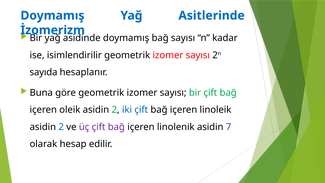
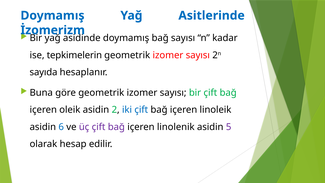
isimlendirilir: isimlendirilir -> tepkimelerin
2 at (61, 127): 2 -> 6
7: 7 -> 5
